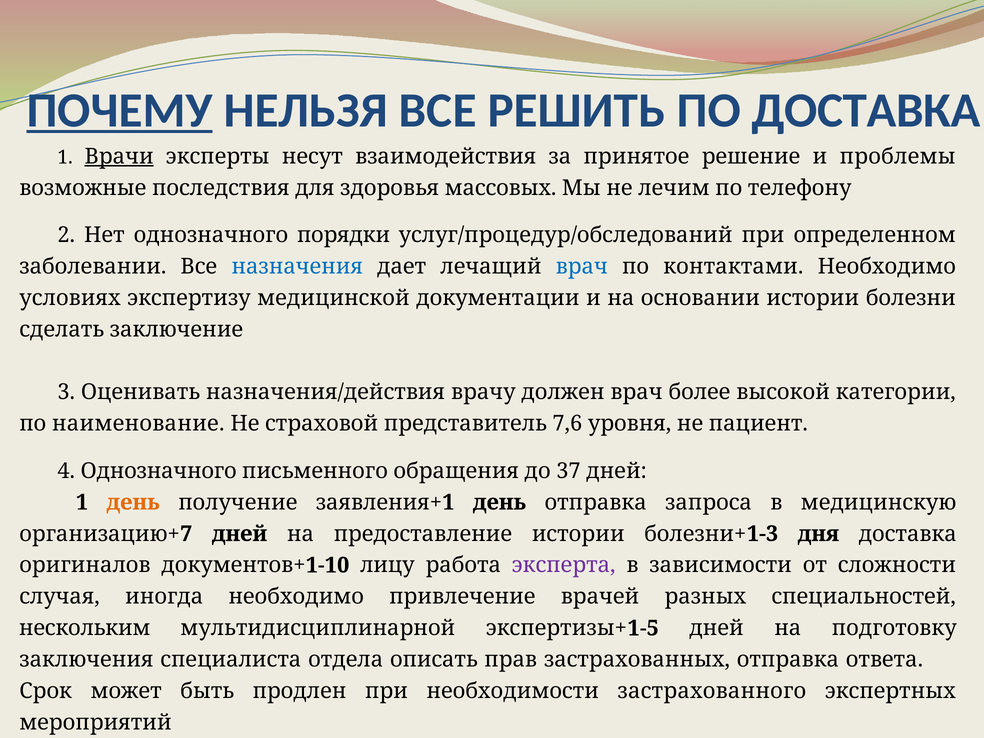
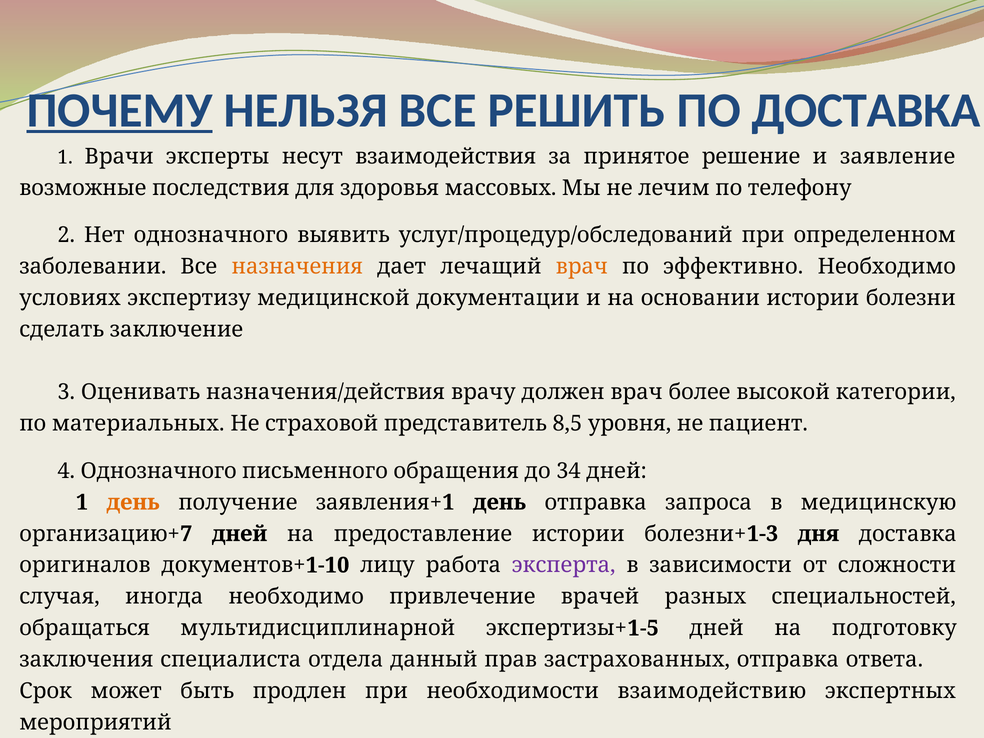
Врачи underline: present -> none
проблемы: проблемы -> заявление
порядки: порядки -> выявить
назначения colour: blue -> orange
врач at (582, 266) colour: blue -> orange
контактами: контактами -> эффективно
наименование: наименование -> материальных
7,6: 7,6 -> 8,5
37: 37 -> 34
нескольким: нескольким -> обращаться
описать: описать -> данный
застрахованного: застрахованного -> взаимодействию
